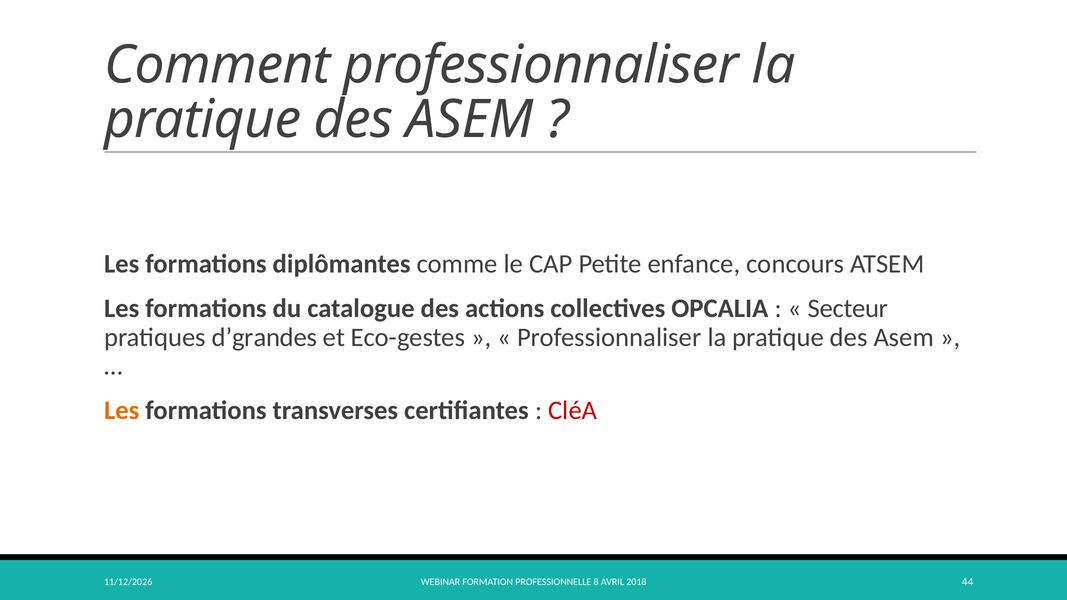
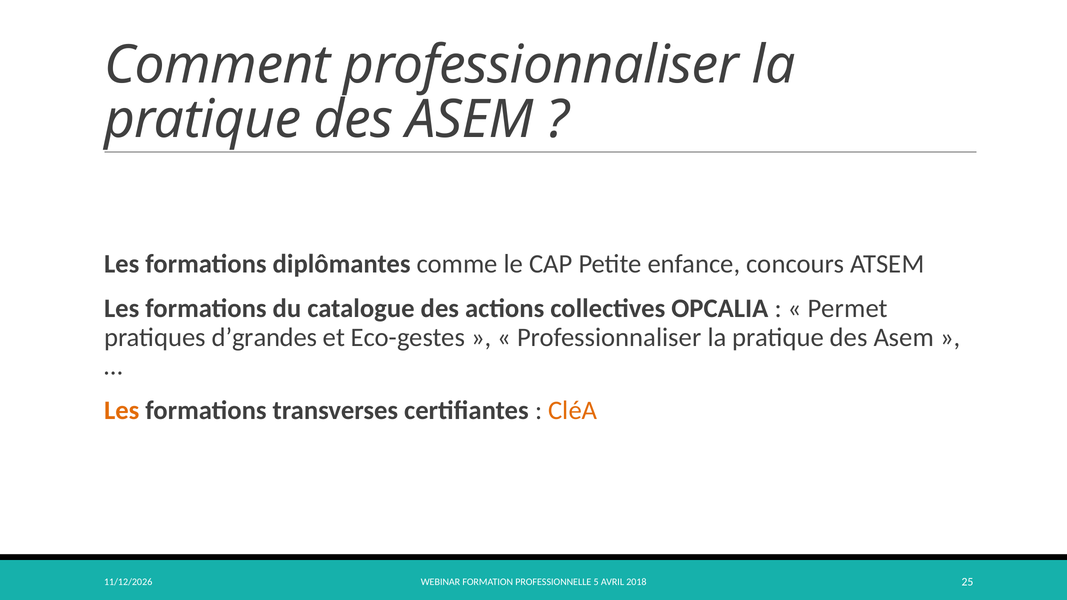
Secteur: Secteur -> Permet
CléA colour: red -> orange
8: 8 -> 5
44: 44 -> 25
